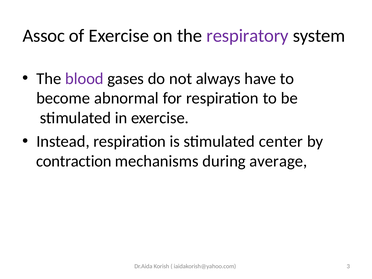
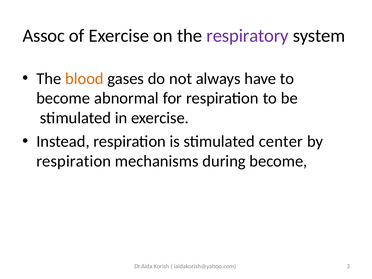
blood colour: purple -> orange
contraction at (74, 161): contraction -> respiration
during average: average -> become
